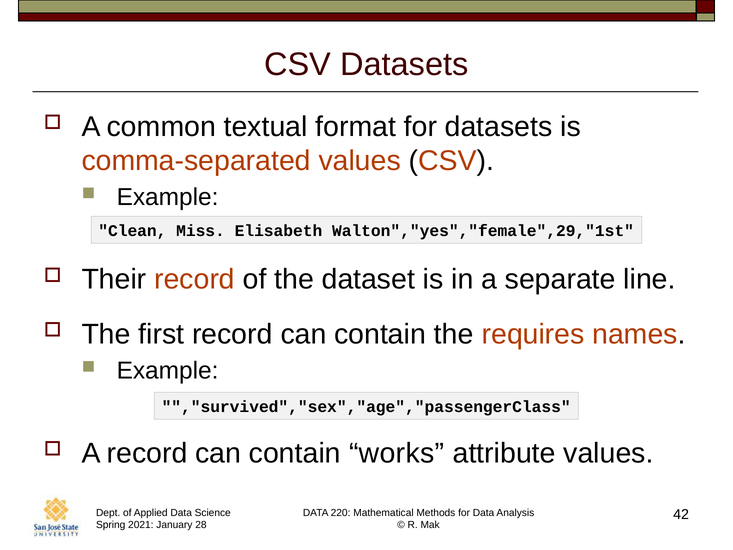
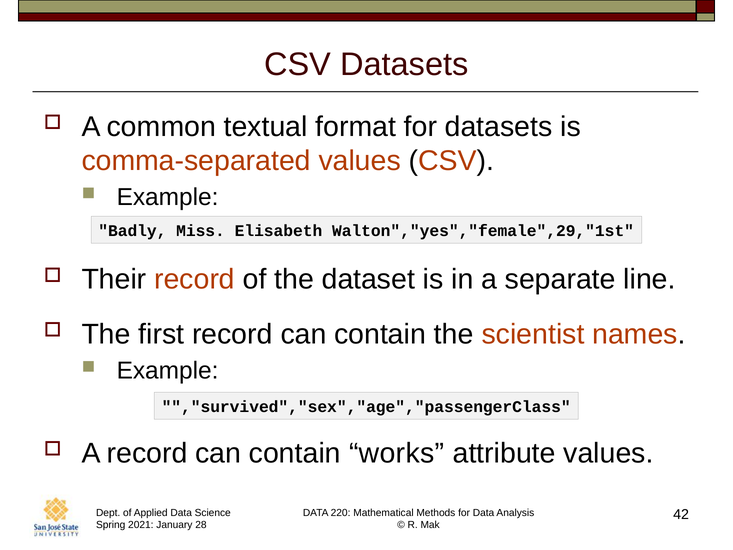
Clean: Clean -> Badly
requires: requires -> scientist
